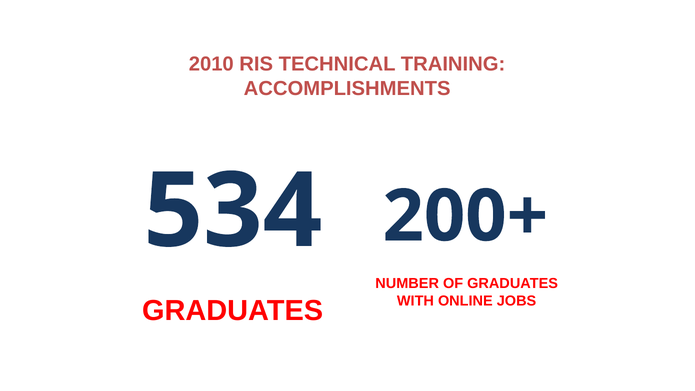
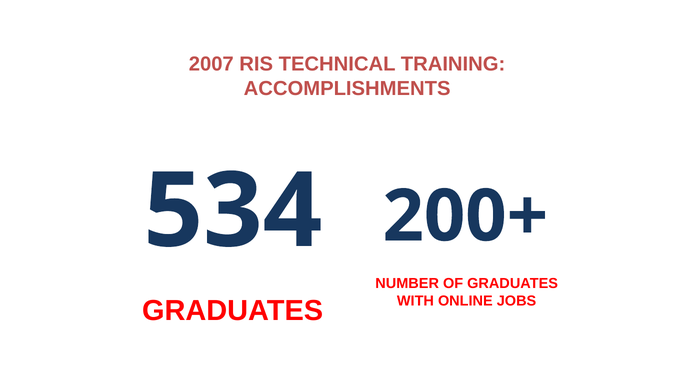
2010: 2010 -> 2007
